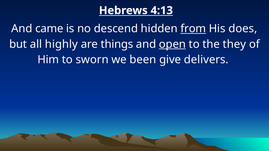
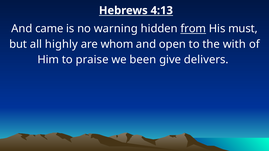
descend: descend -> warning
does: does -> must
things: things -> whom
open underline: present -> none
they: they -> with
sworn: sworn -> praise
